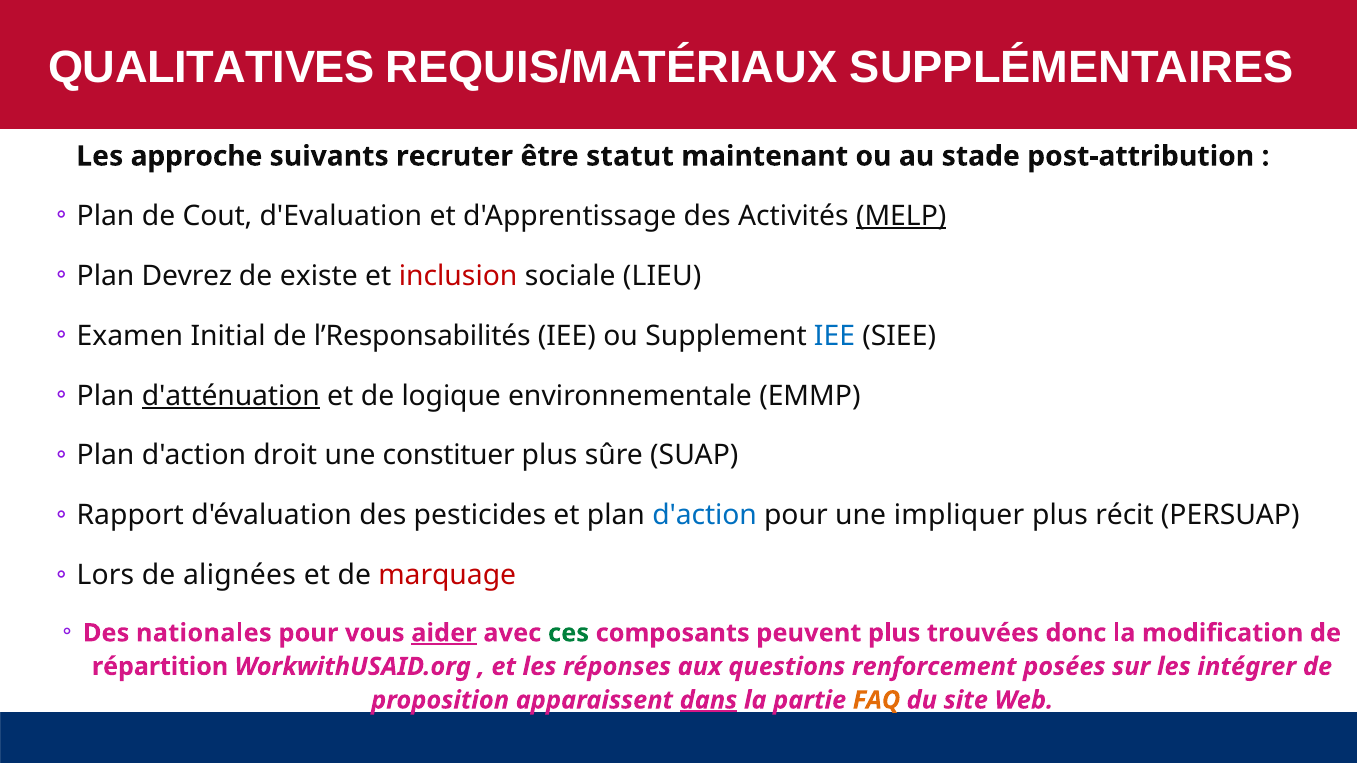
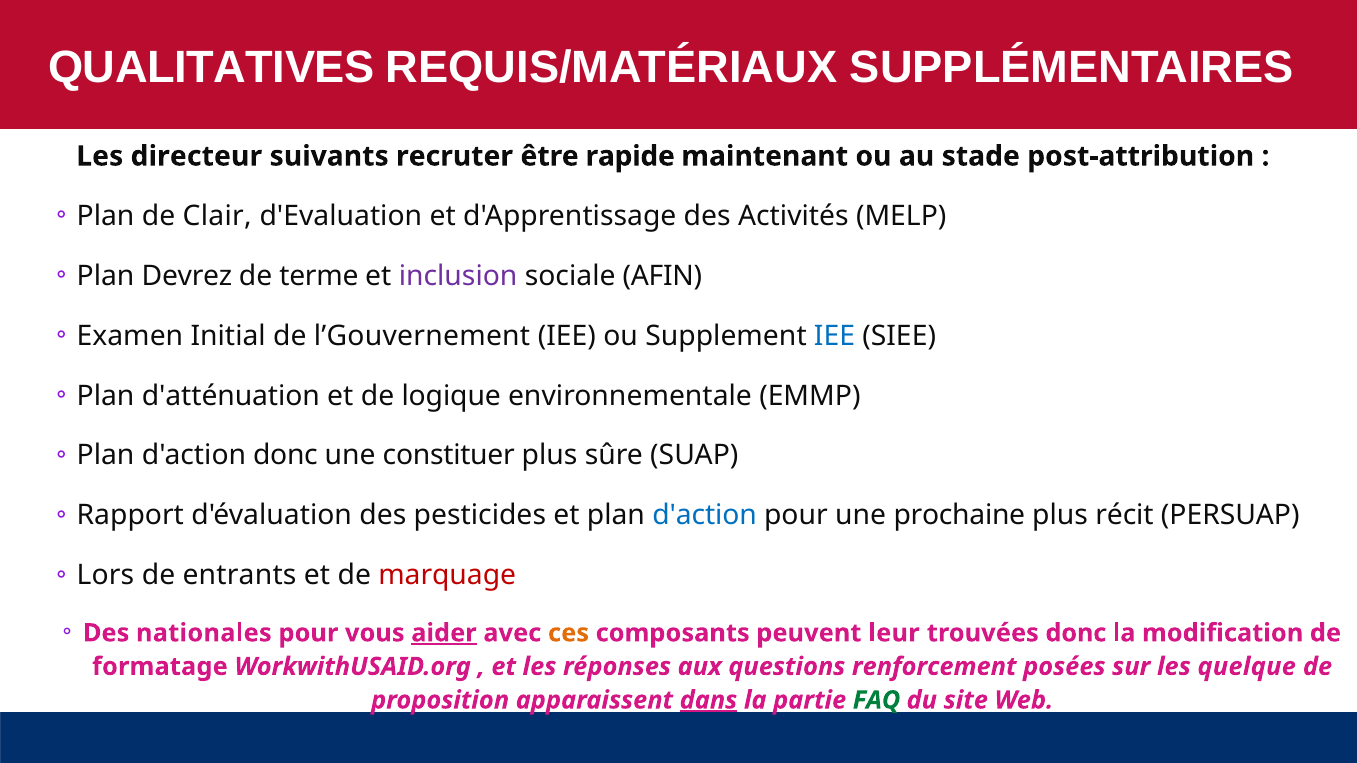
approche: approche -> directeur
statut: statut -> rapide
Cout: Cout -> Clair
MELP underline: present -> none
existe: existe -> terme
inclusion colour: red -> purple
LIEU: LIEU -> AFIN
l’Responsabilités: l’Responsabilités -> l’Gouvernement
d'atténuation underline: present -> none
d'action droit: droit -> donc
impliquer: impliquer -> prochaine
alignées: alignées -> entrants
ces colour: green -> orange
peuvent plus: plus -> leur
répartition: répartition -> formatage
intégrer: intégrer -> quelque
FAQ colour: orange -> green
